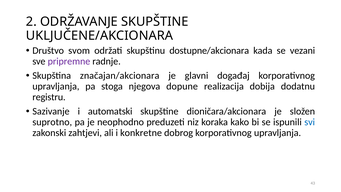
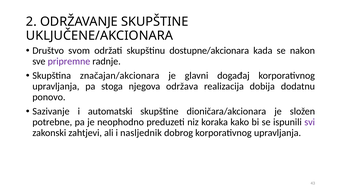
vezani: vezani -> nakon
dopune: dopune -> održava
registru: registru -> ponovo
suprotno: suprotno -> potrebne
svi colour: blue -> purple
konkretne: konkretne -> nasljednik
